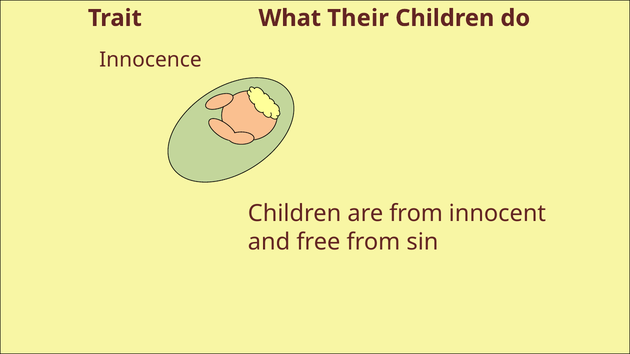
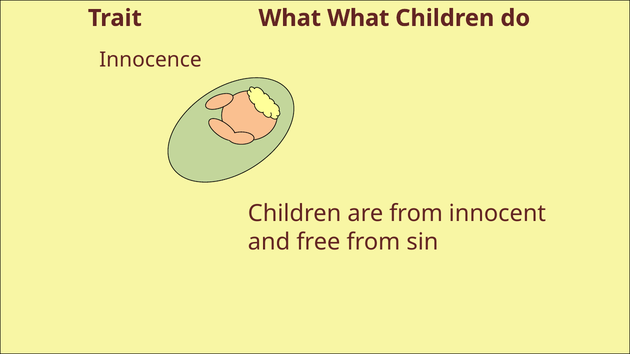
What Their: Their -> What
